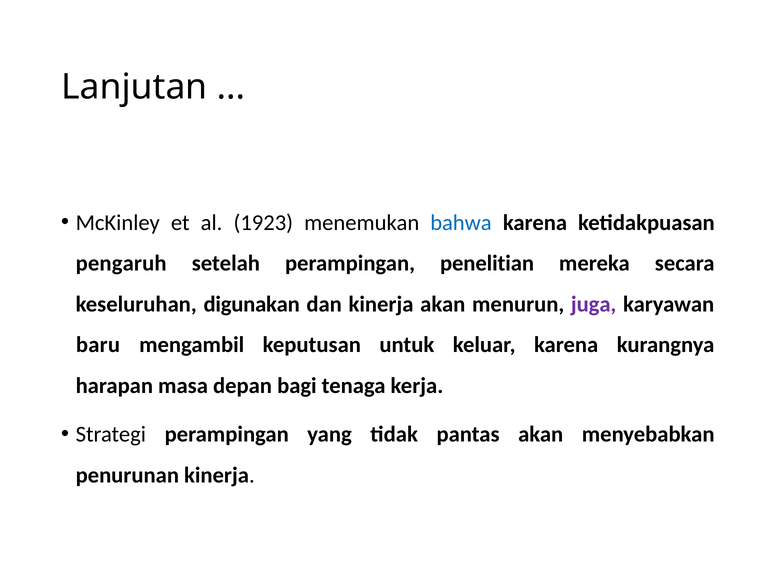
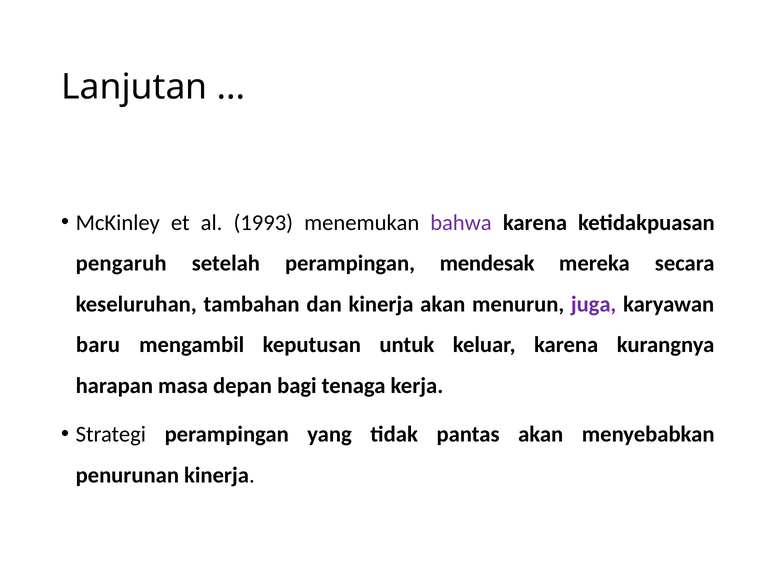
1923: 1923 -> 1993
bahwa colour: blue -> purple
penelitian: penelitian -> mendesak
digunakan: digunakan -> tambahan
